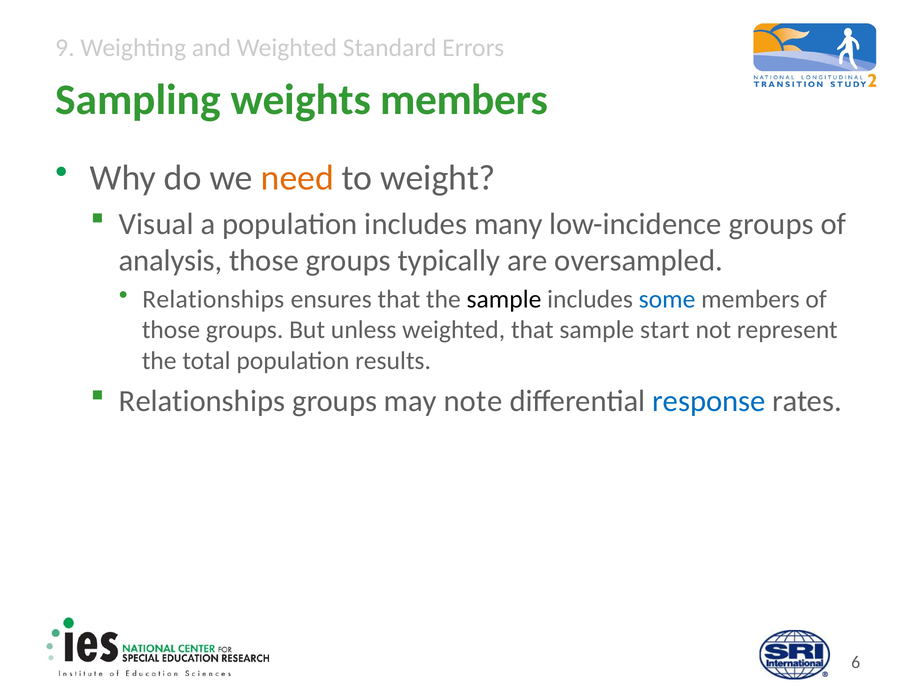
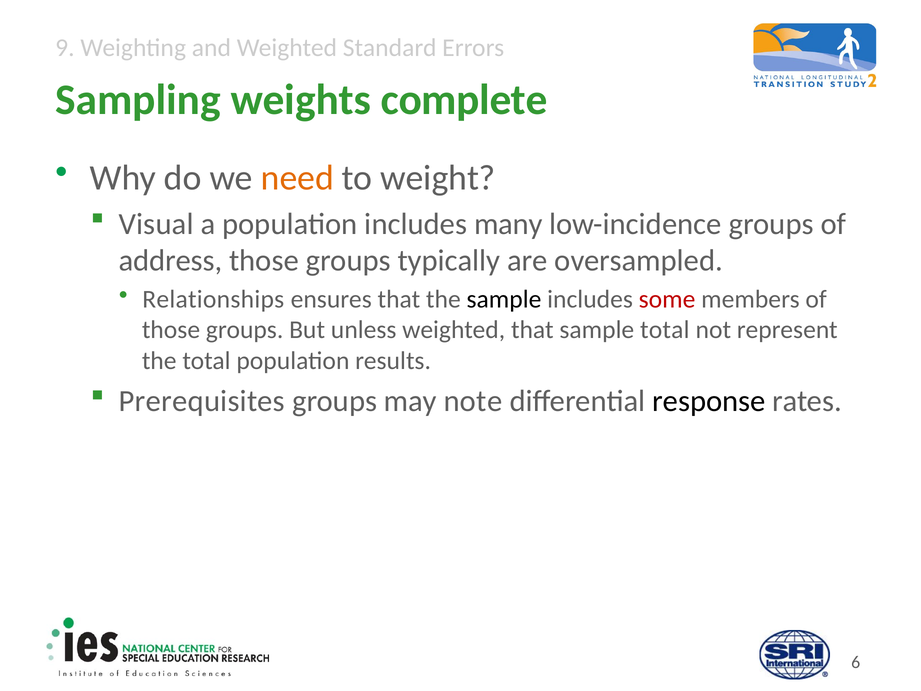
weights members: members -> complete
analysis: analysis -> address
some colour: blue -> red
sample start: start -> total
Relationships at (202, 401): Relationships -> Prerequisites
response colour: blue -> black
